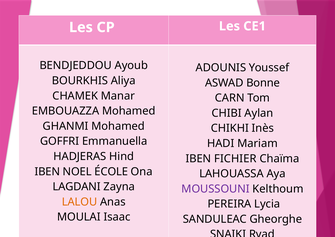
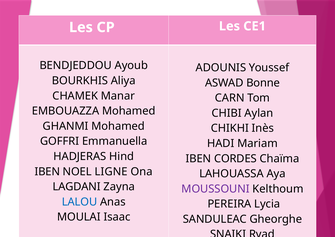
FICHIER: FICHIER -> CORDES
ÉCOLE: ÉCOLE -> LIGNE
LALOU colour: orange -> blue
